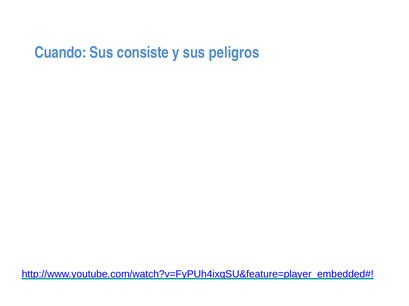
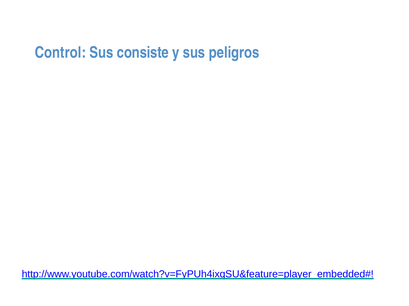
Cuando: Cuando -> Control
